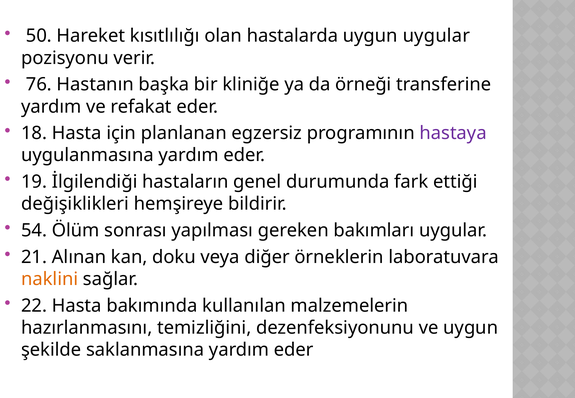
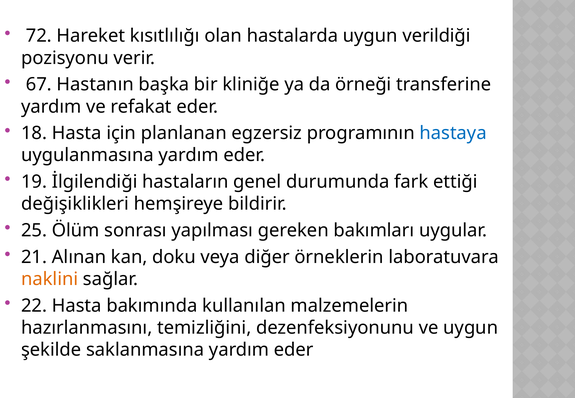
50: 50 -> 72
uygun uygular: uygular -> verildiği
76: 76 -> 67
hastaya colour: purple -> blue
54: 54 -> 25
